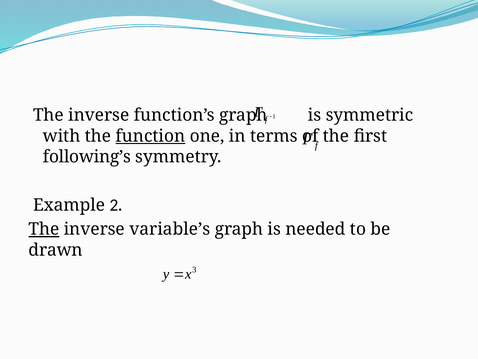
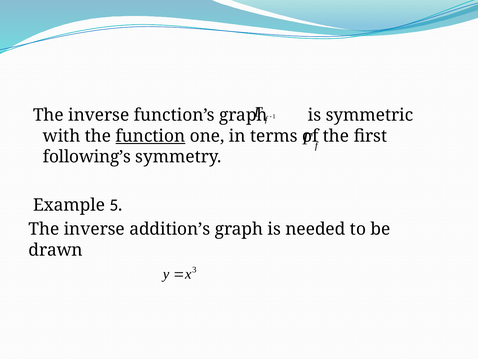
2: 2 -> 5
The at (44, 229) underline: present -> none
variable’s: variable’s -> addition’s
